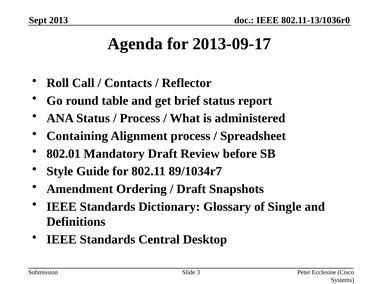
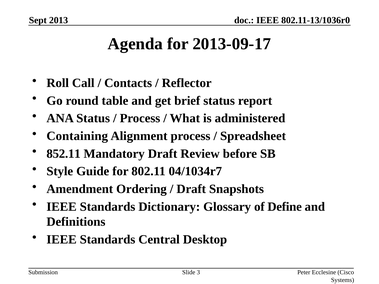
802.01: 802.01 -> 852.11
89/1034r7: 89/1034r7 -> 04/1034r7
Single: Single -> Define
